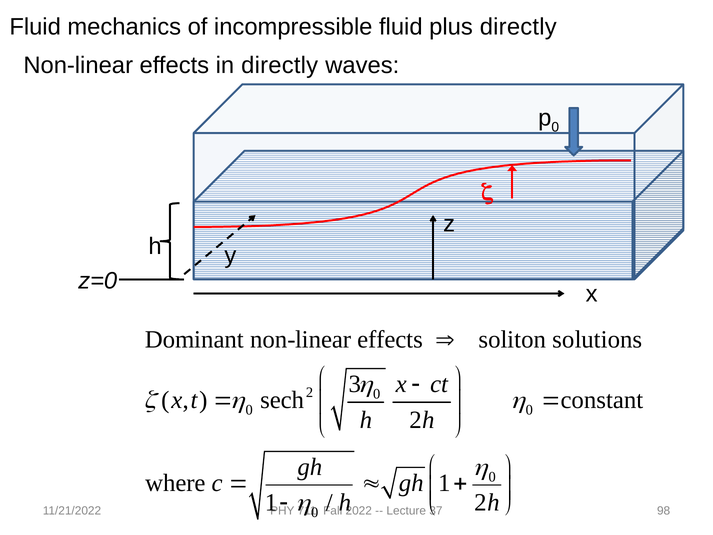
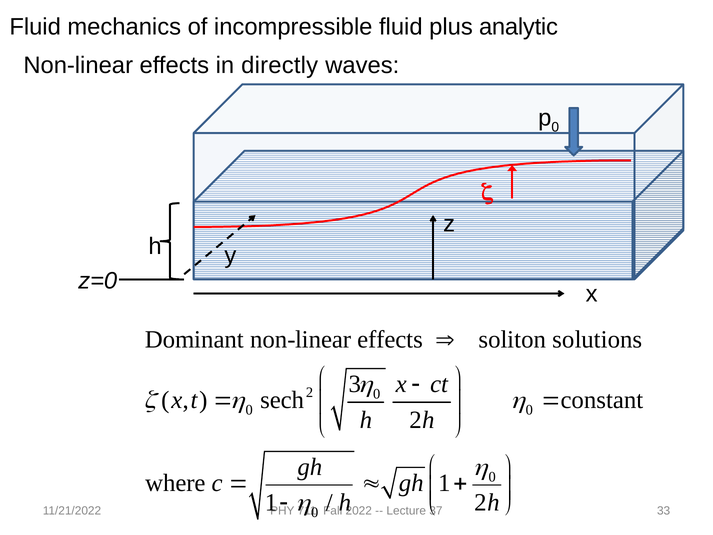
plus directly: directly -> analytic
98: 98 -> 33
